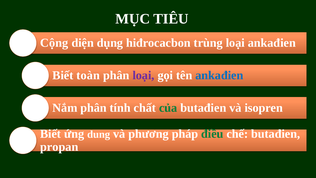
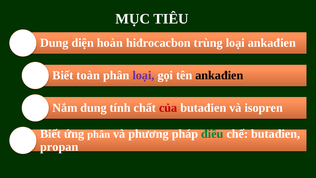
Cộng at (54, 43): Cộng -> Dung
dụng: dụng -> hoàn
ankađien at (219, 75) colour: blue -> black
Nắm phân: phân -> dung
của colour: green -> red
ứng dung: dung -> phân
